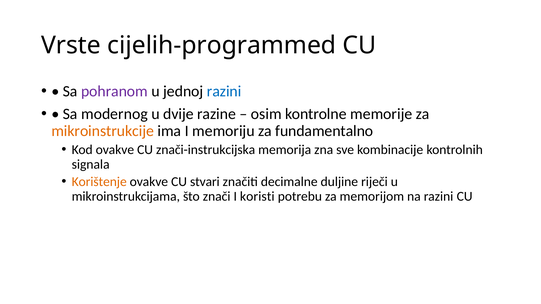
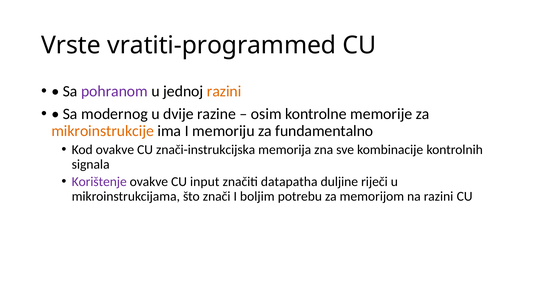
cijelih-programmed: cijelih-programmed -> vratiti-programmed
razini at (224, 91) colour: blue -> orange
Korištenje colour: orange -> purple
stvari: stvari -> input
decimalne: decimalne -> datapatha
koristi: koristi -> boljim
